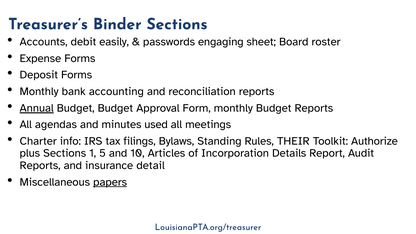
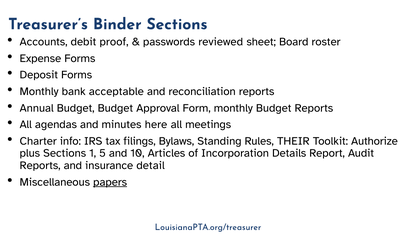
easily: easily -> proof
engaging: engaging -> reviewed
accounting: accounting -> acceptable
Annual underline: present -> none
used: used -> here
